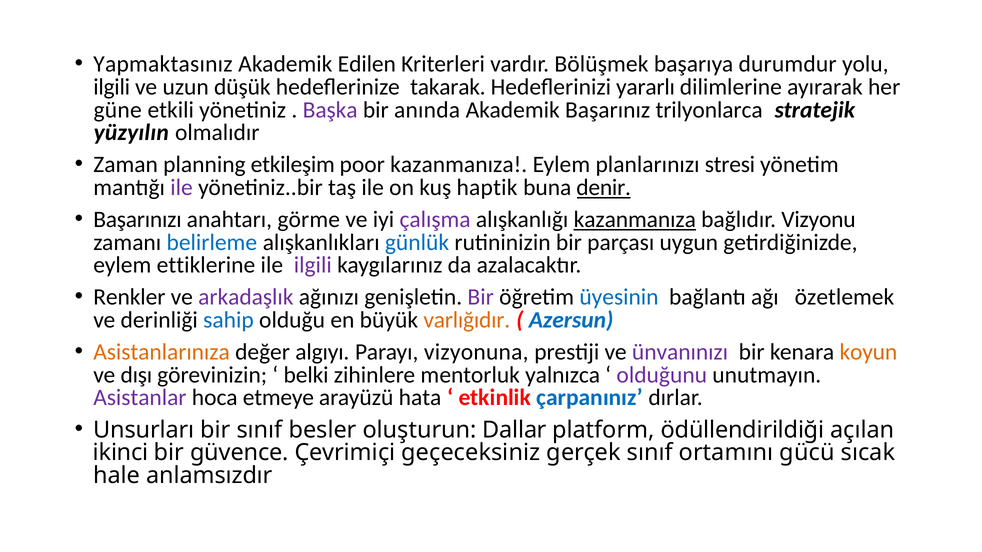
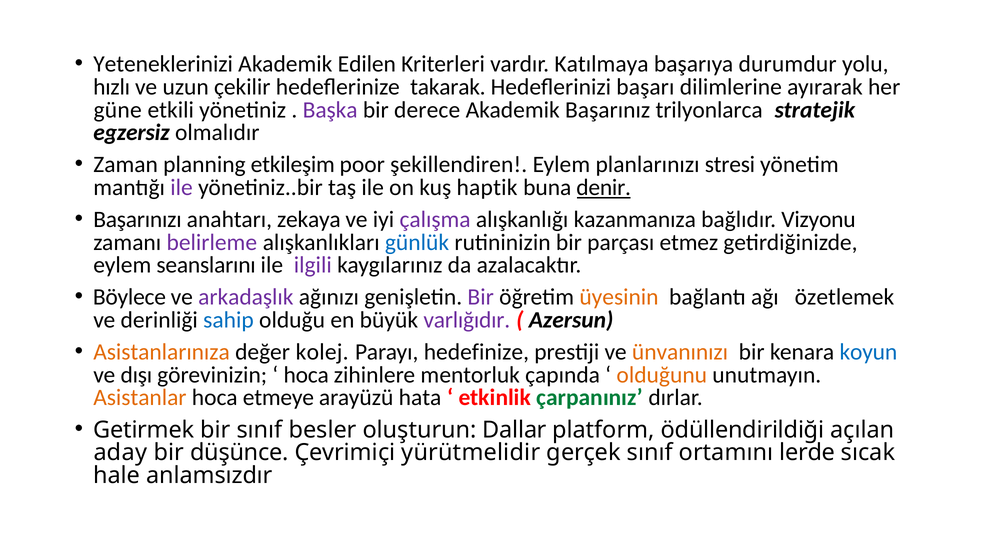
Yapmaktasınız: Yapmaktasınız -> Yeteneklerinizi
Bölüşmek: Bölüşmek -> Katılmaya
ilgili at (112, 87): ilgili -> hızlı
düşük: düşük -> çekilir
yararlı: yararlı -> başarı
anında: anında -> derece
yüzyılın: yüzyılın -> egzersiz
poor kazanmanıza: kazanmanıza -> şekillendiren
görme: görme -> zekaya
kazanmanıza at (635, 220) underline: present -> none
belirleme colour: blue -> purple
uygun: uygun -> etmez
ettiklerine: ettiklerine -> seanslarını
Renkler: Renkler -> Böylece
üyesinin colour: blue -> orange
varlığıdır colour: orange -> purple
Azersun colour: blue -> black
algıyı: algıyı -> kolej
vizyonuna: vizyonuna -> hedefinize
ünvanınızı colour: purple -> orange
koyun colour: orange -> blue
belki at (306, 375): belki -> hoca
yalnızca: yalnızca -> çapında
olduğunu colour: purple -> orange
Asistanlar colour: purple -> orange
çarpanınız colour: blue -> green
Unsurları: Unsurları -> Getirmek
ikinci: ikinci -> aday
güvence: güvence -> düşünce
geçeceksiniz: geçeceksiniz -> yürütmelidir
gücü: gücü -> lerde
